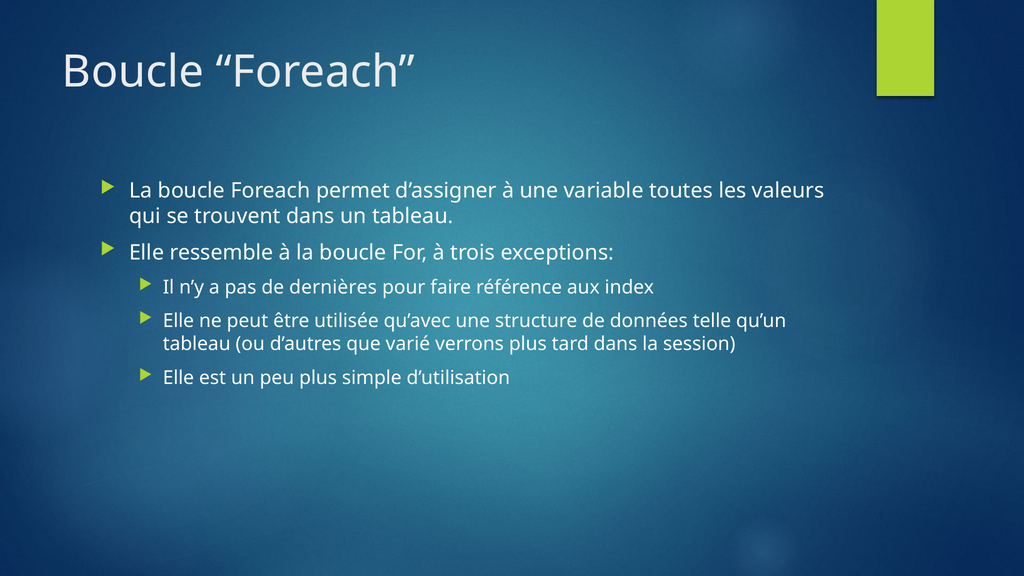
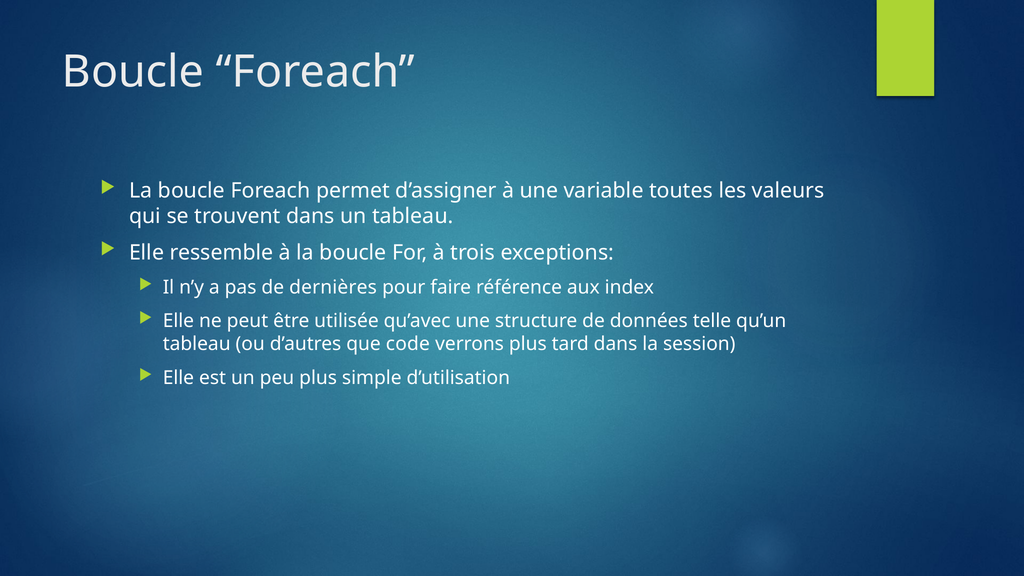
varié: varié -> code
